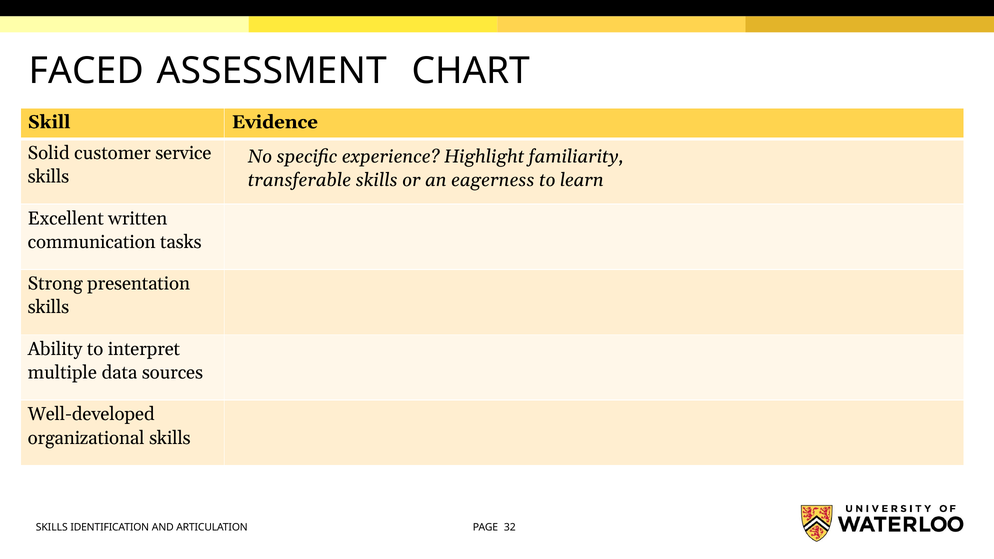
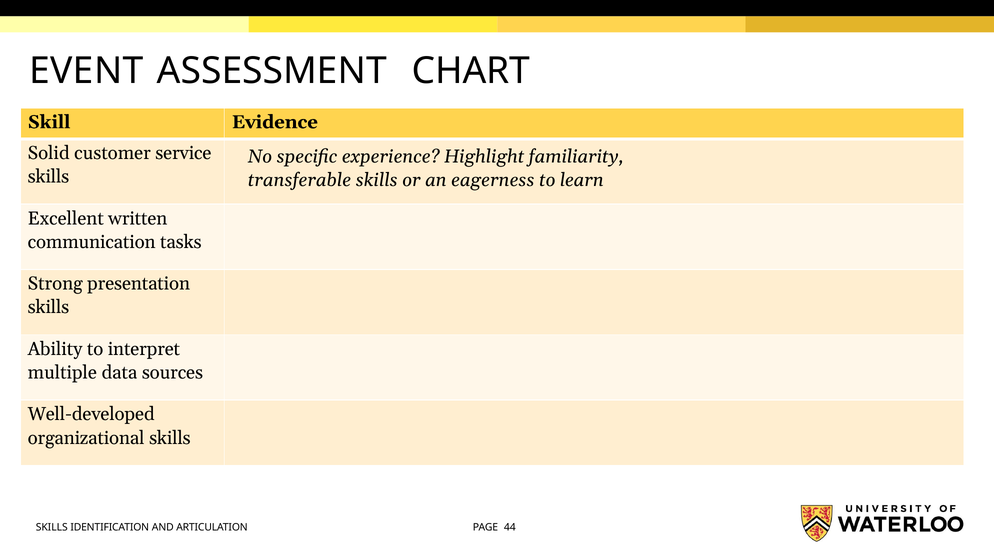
FACED: FACED -> EVENT
32: 32 -> 44
